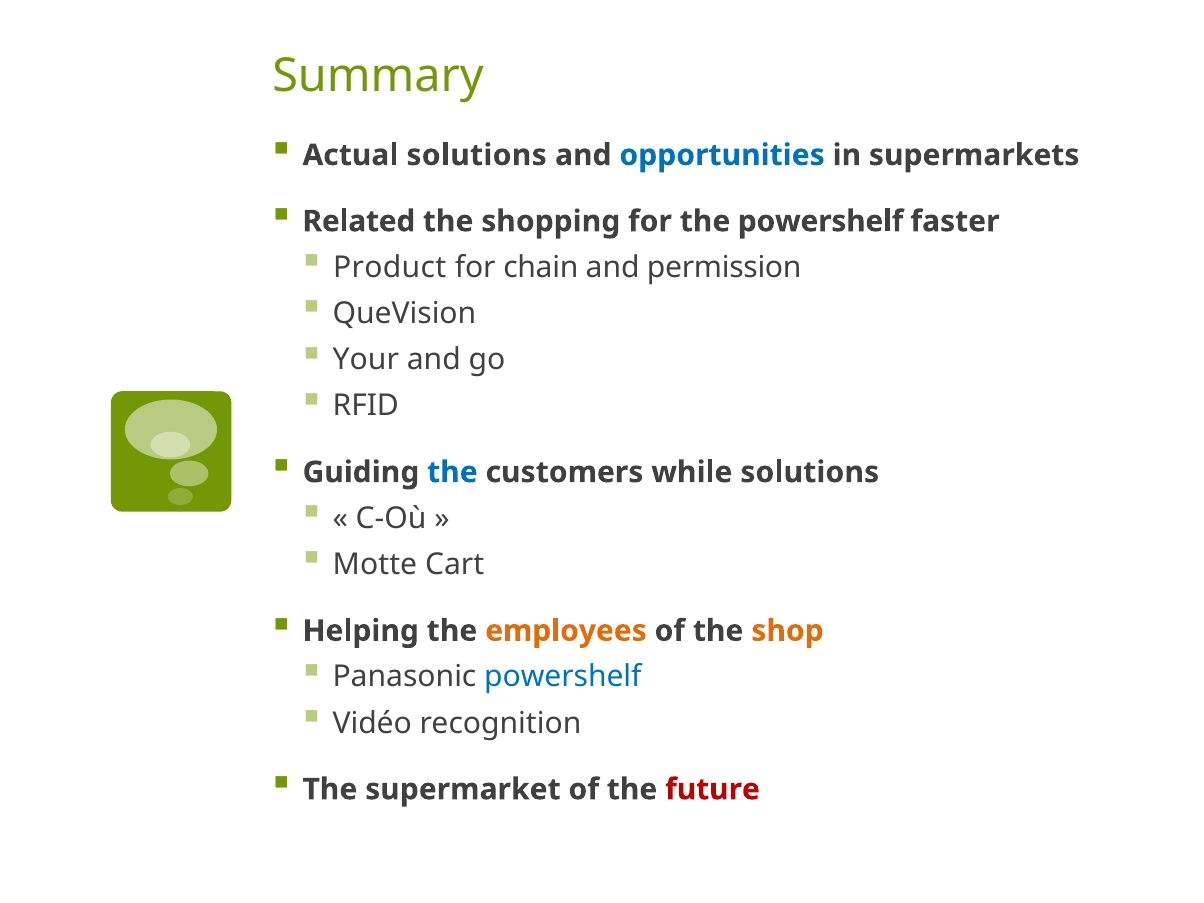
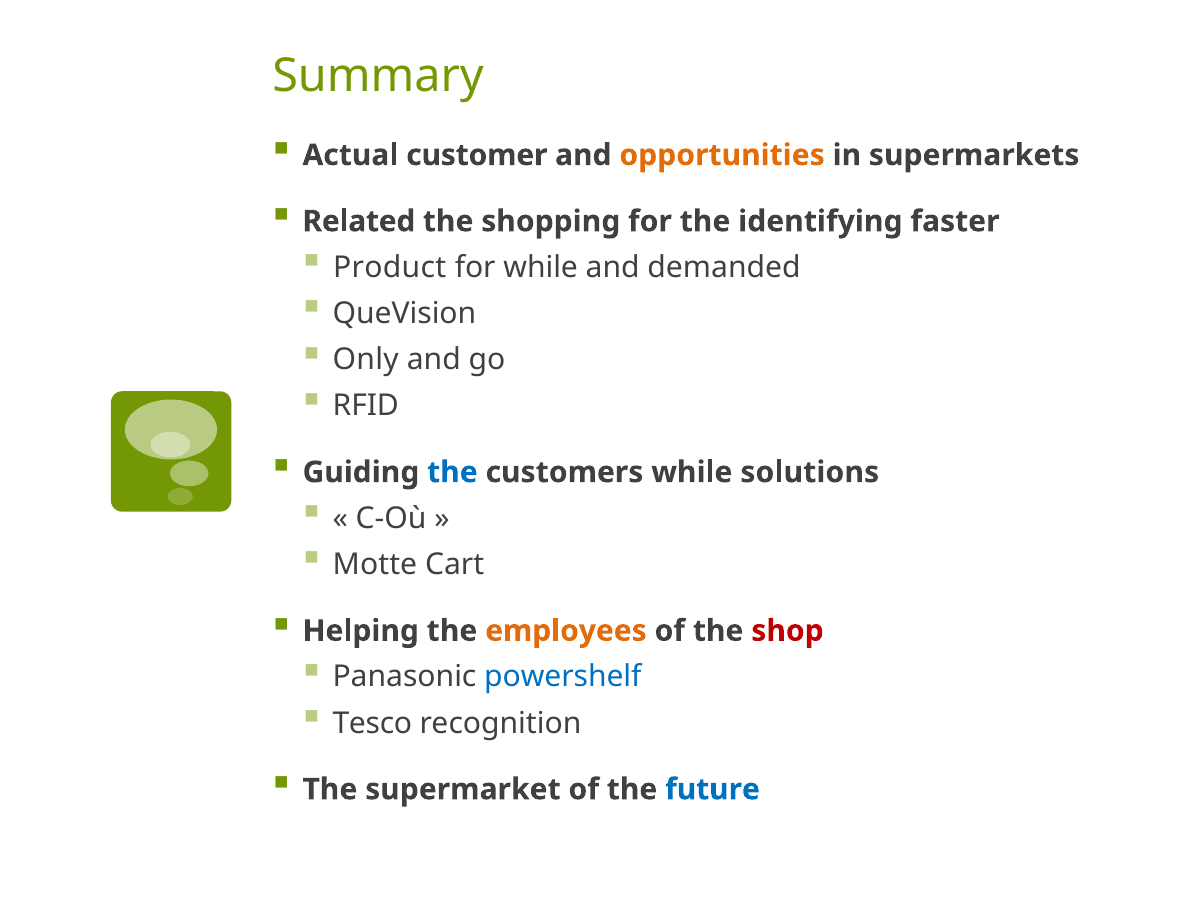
Actual solutions: solutions -> customer
opportunities colour: blue -> orange
the powershelf: powershelf -> identifying
for chain: chain -> while
permission: permission -> demanded
Your: Your -> Only
shop colour: orange -> red
Vidéo: Vidéo -> Tesco
future colour: red -> blue
